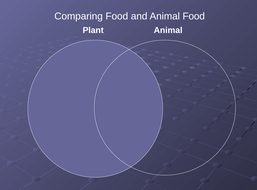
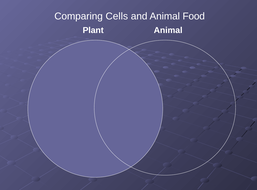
Comparing Food: Food -> Cells
